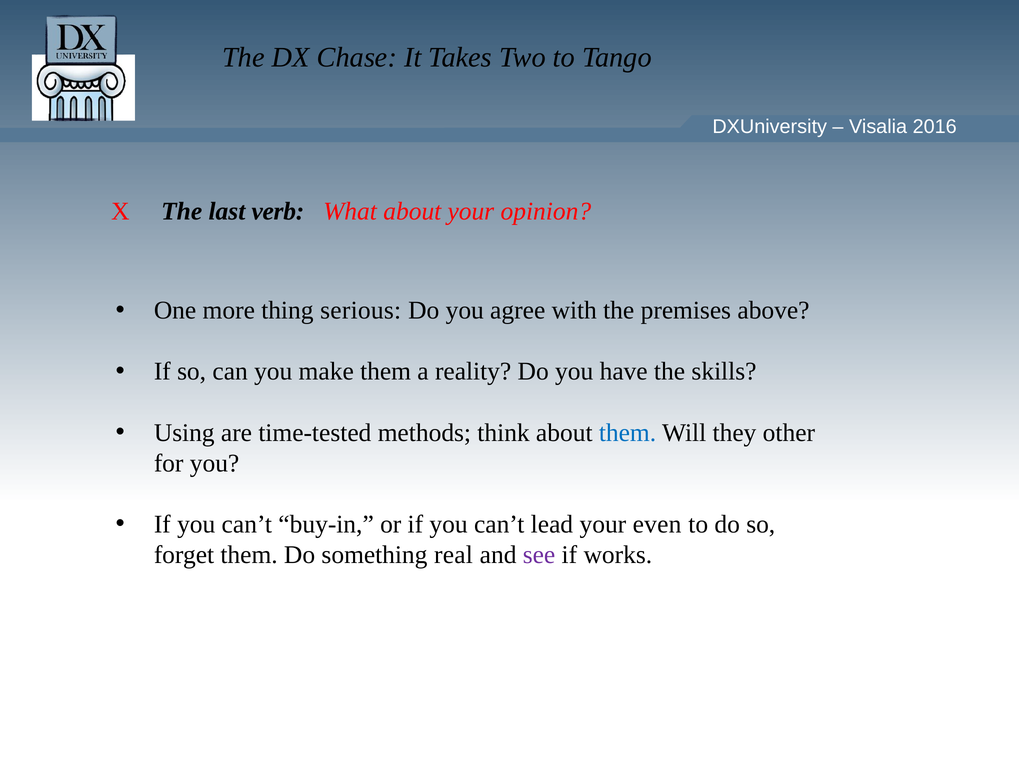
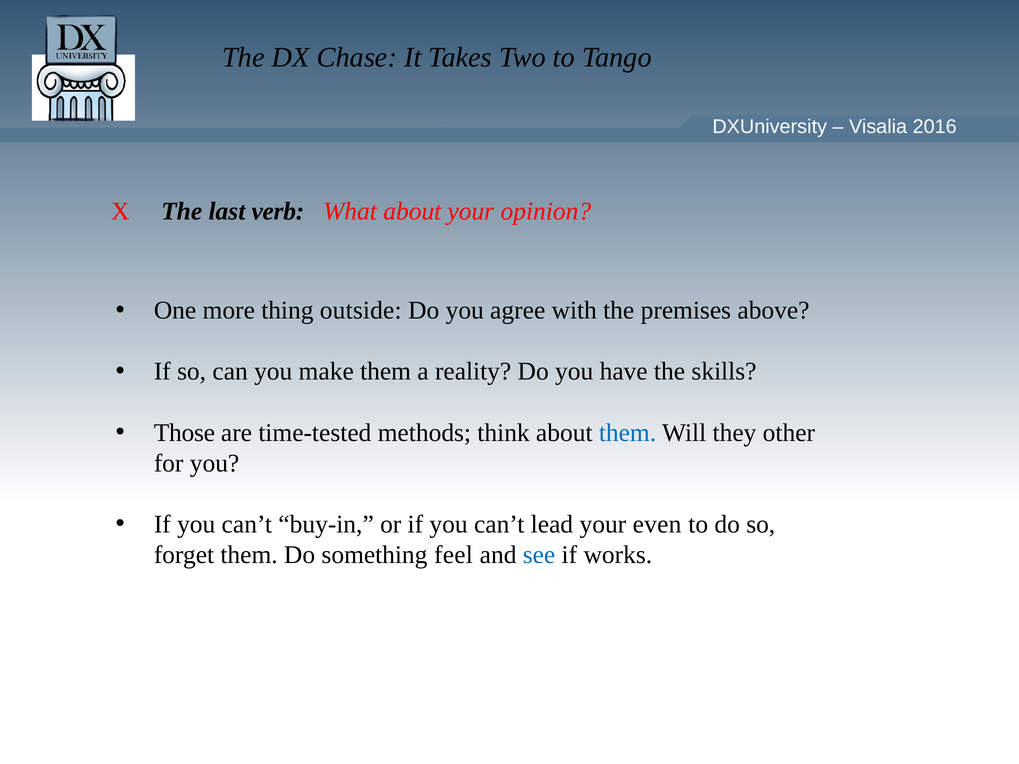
serious: serious -> outside
Using: Using -> Those
real: real -> feel
see colour: purple -> blue
